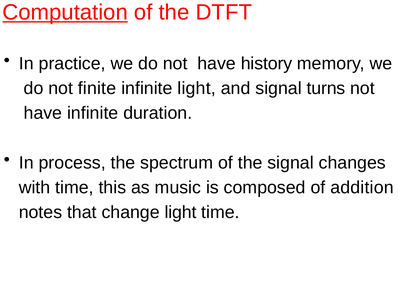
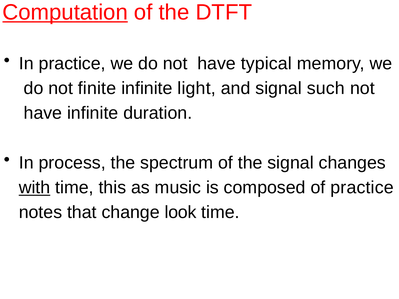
history: history -> typical
turns: turns -> such
with underline: none -> present
of addition: addition -> practice
change light: light -> look
